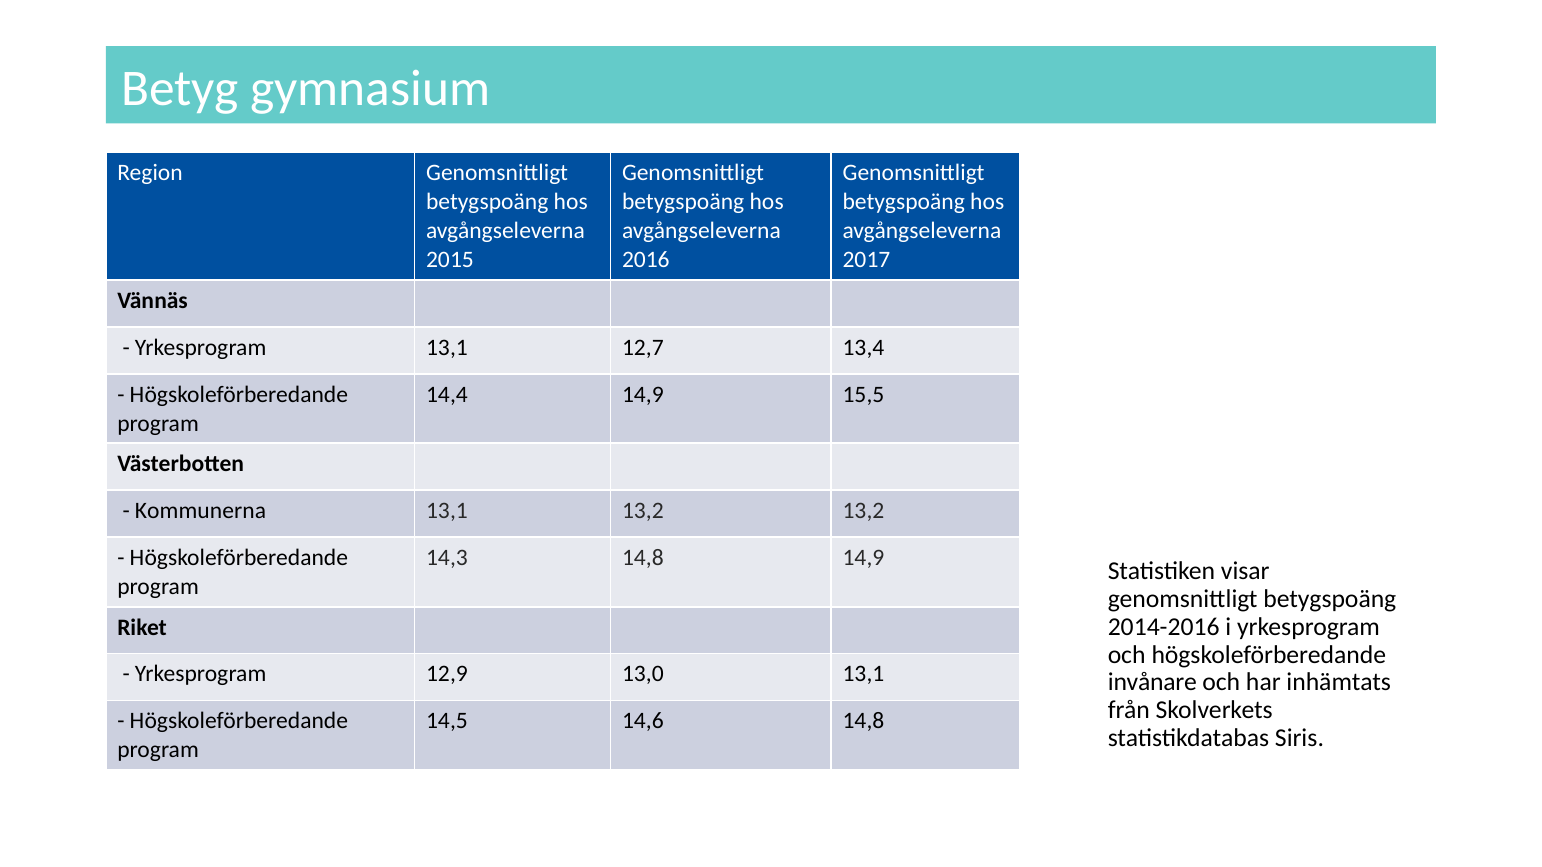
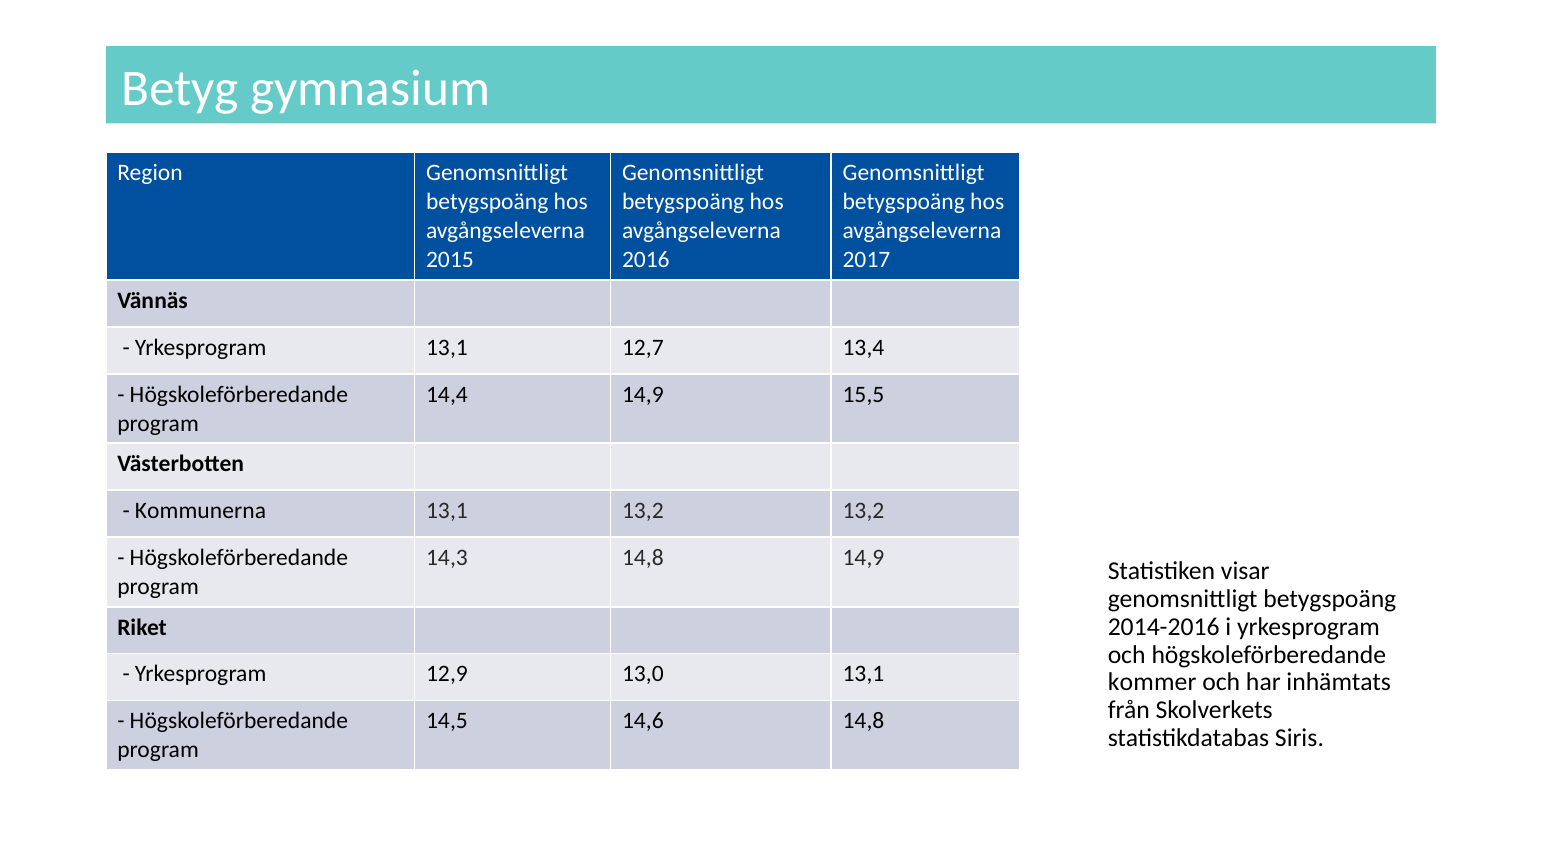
invånare: invånare -> kommer
